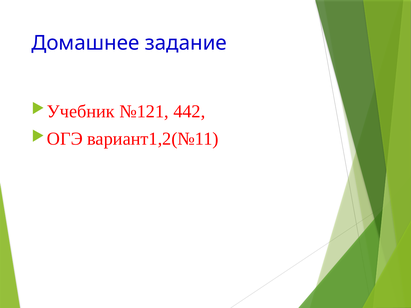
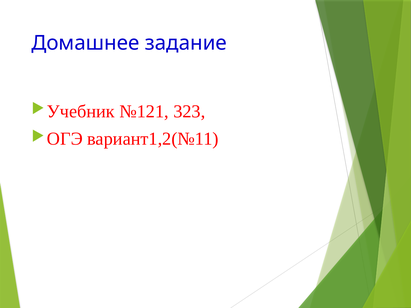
442: 442 -> 323
